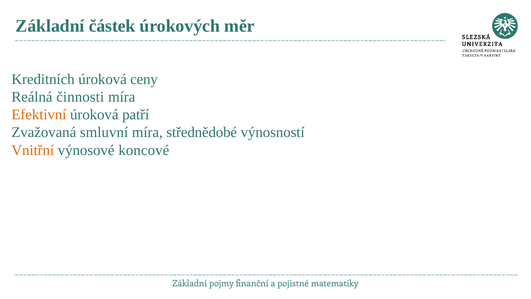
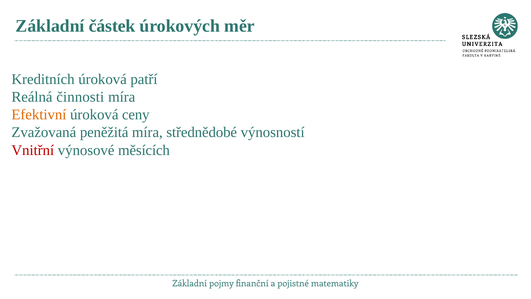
ceny: ceny -> patří
patří: patří -> ceny
smluvní: smluvní -> peněžitá
Vnitřní colour: orange -> red
koncové: koncové -> měsících
